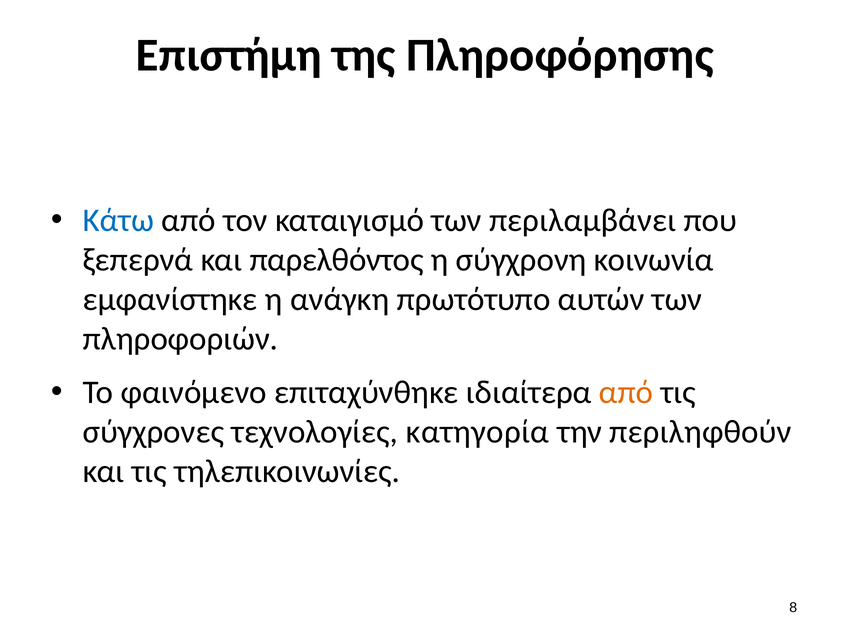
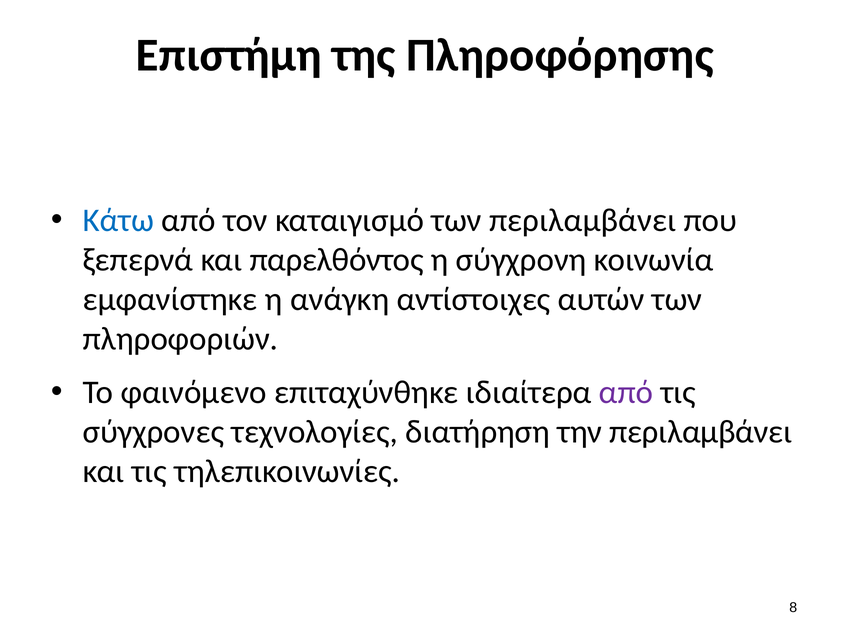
πρωτότυπο: πρωτότυπο -> αντίστοιχες
από at (626, 393) colour: orange -> purple
κατηγορία: κατηγορία -> διατήρηση
την περιληφθούν: περιληφθούν -> περιλαμβάνει
